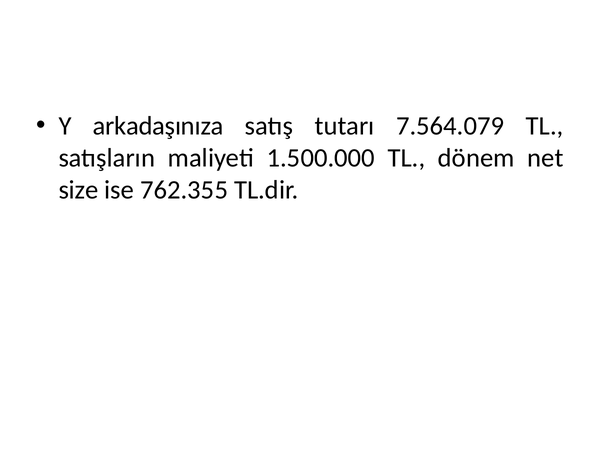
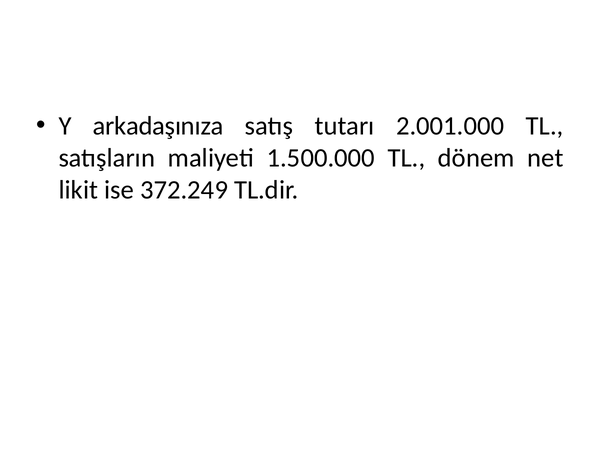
7.564.079: 7.564.079 -> 2.001.000
size: size -> likit
762.355: 762.355 -> 372.249
